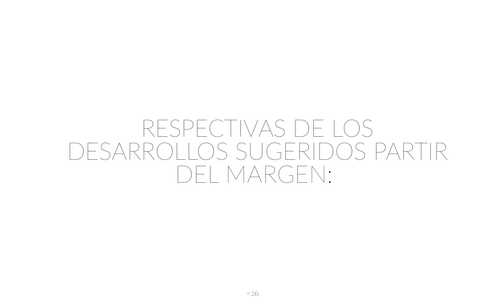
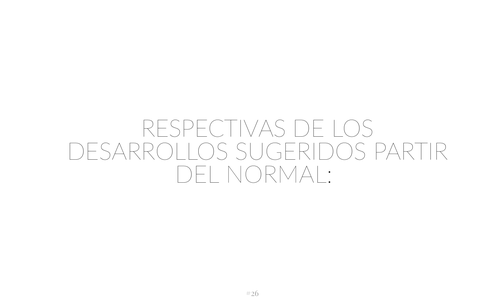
MARGEN: MARGEN -> NORMAL
